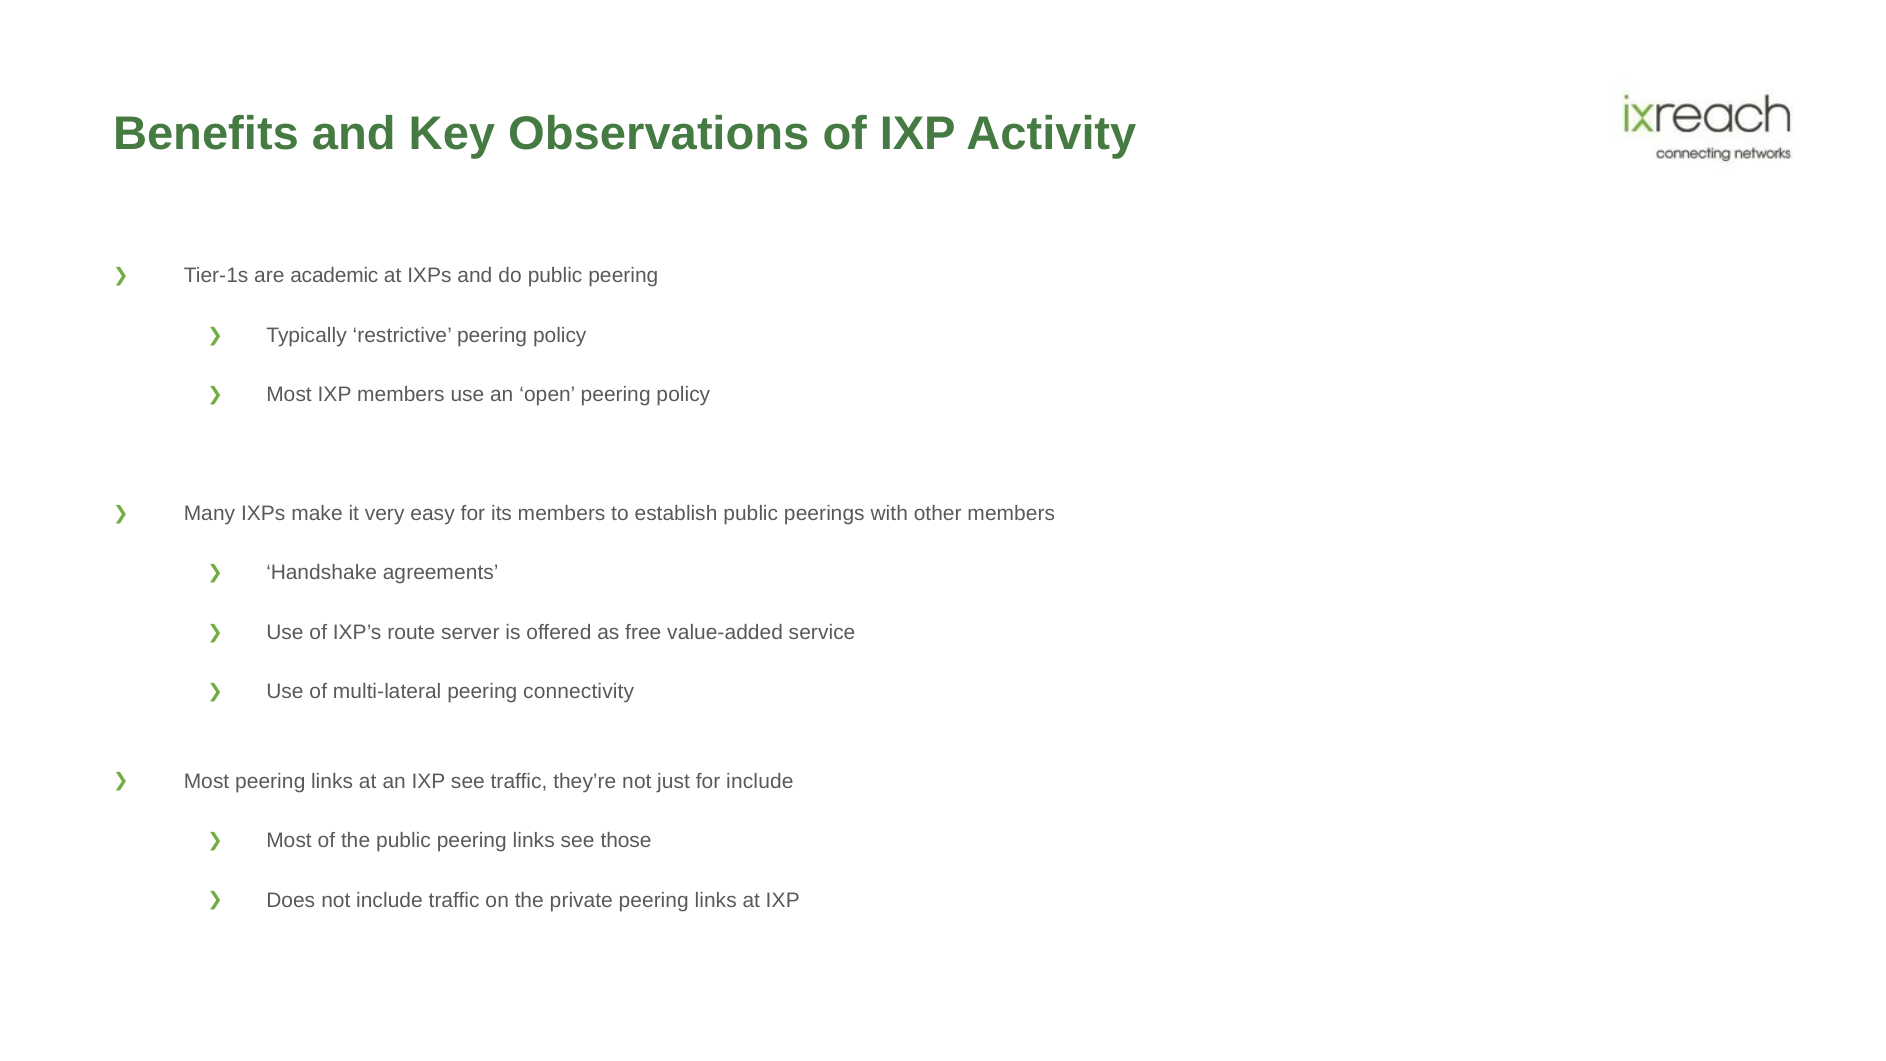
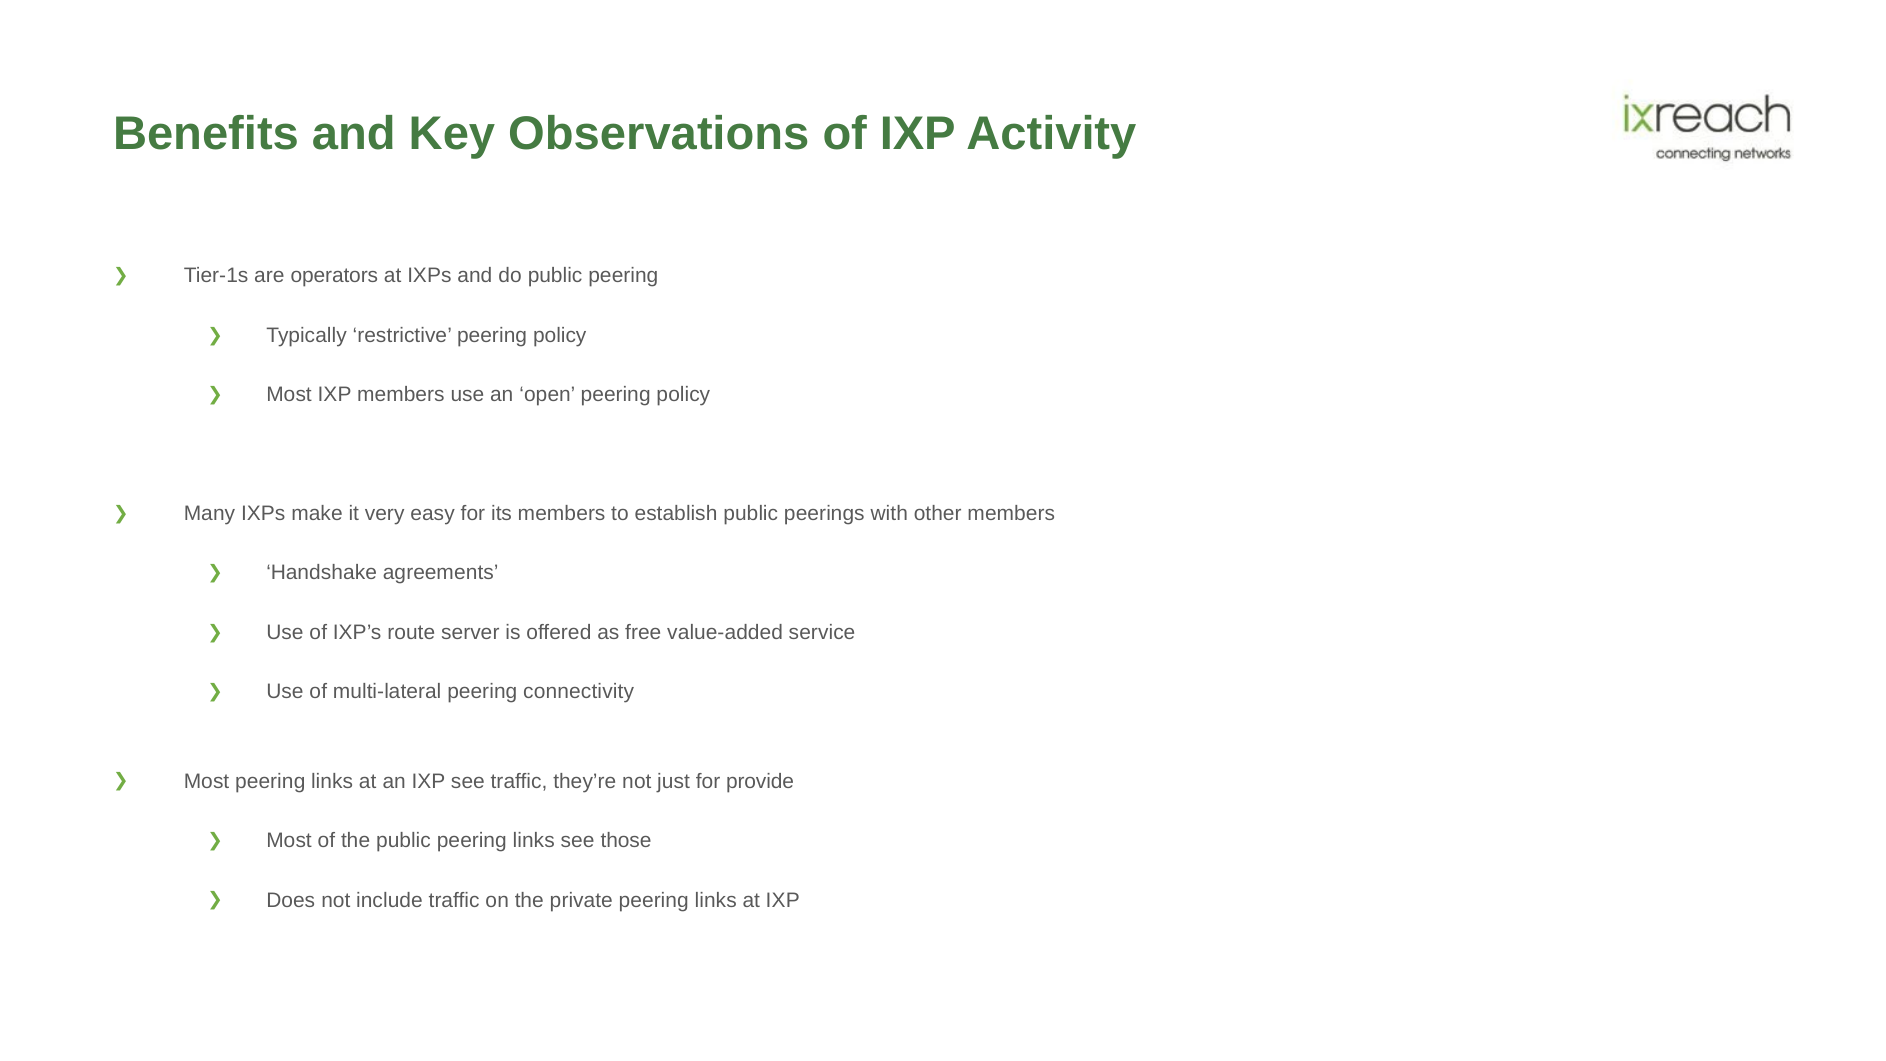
academic: academic -> operators
for include: include -> provide
